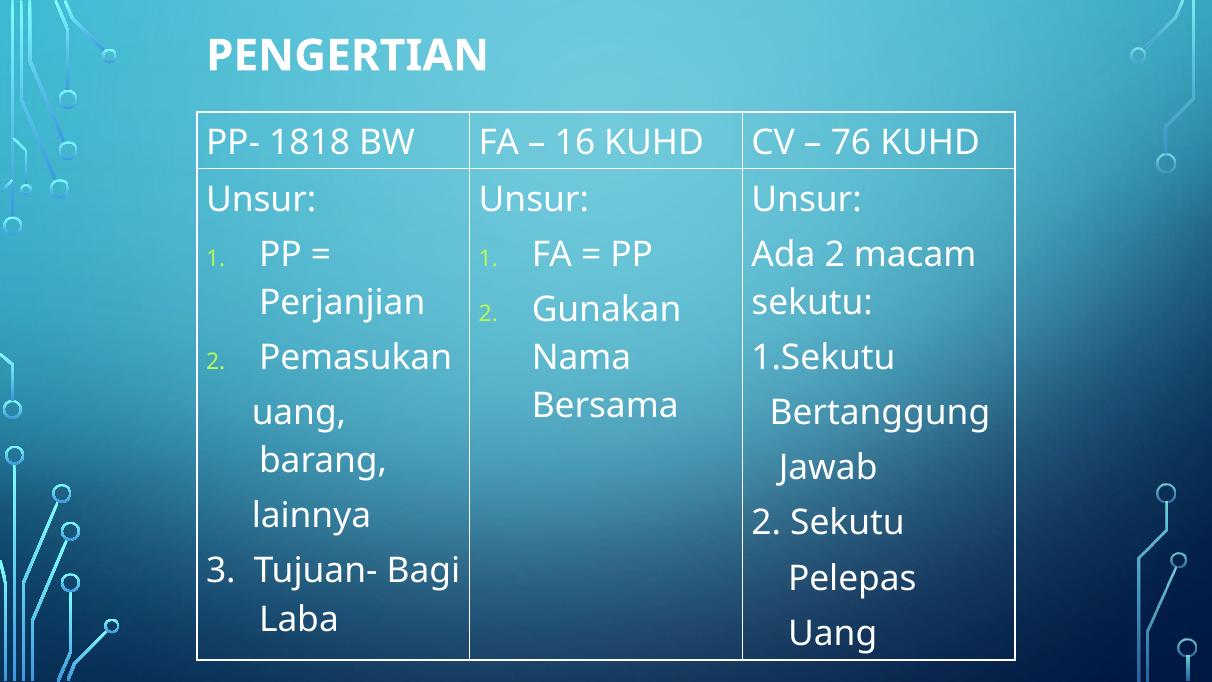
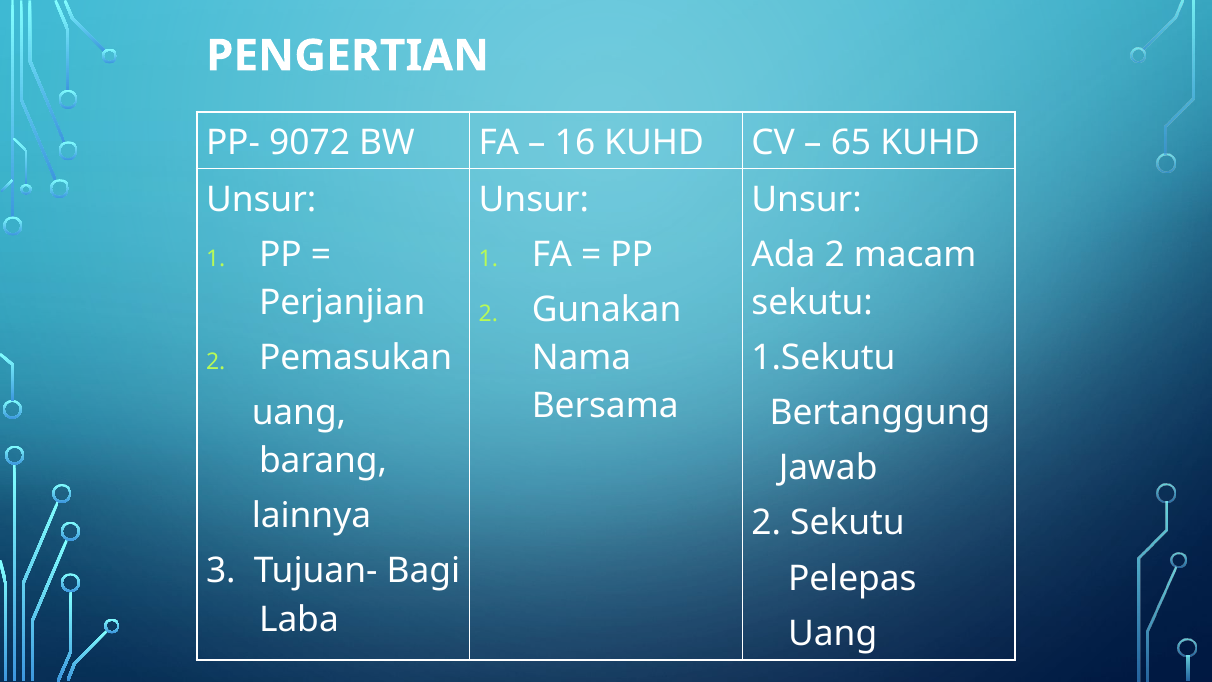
1818: 1818 -> 9072
76: 76 -> 65
